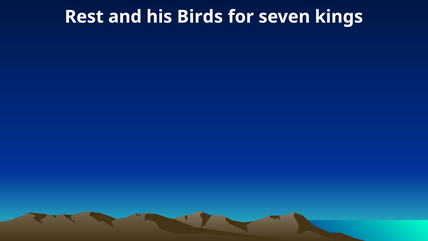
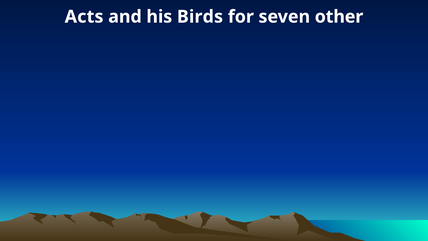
Rest: Rest -> Acts
kings: kings -> other
